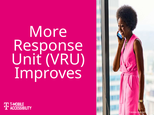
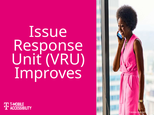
More: More -> Issue
